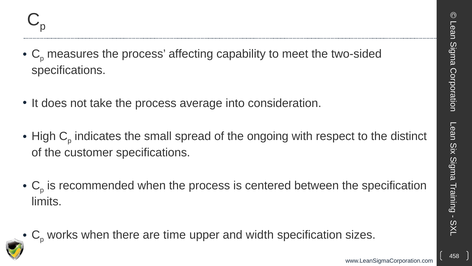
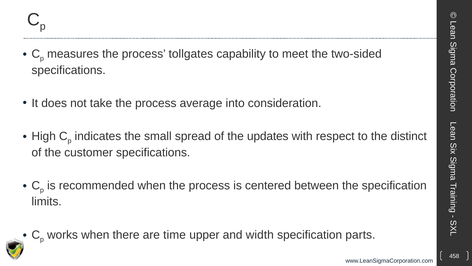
affecting: affecting -> tollgates
ongoing: ongoing -> updates
sizes: sizes -> parts
